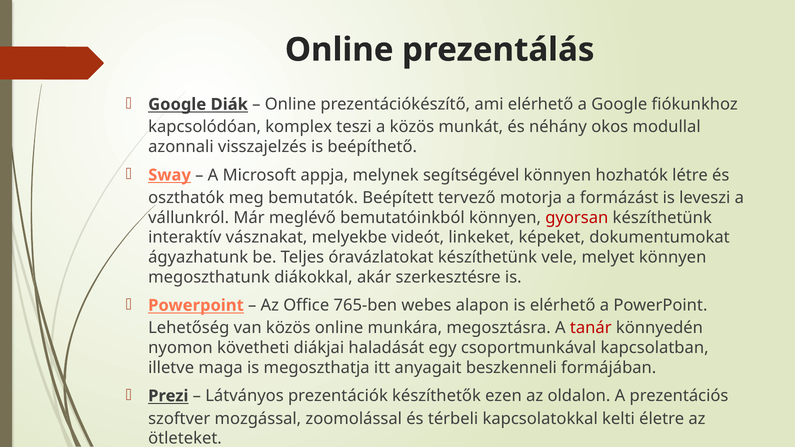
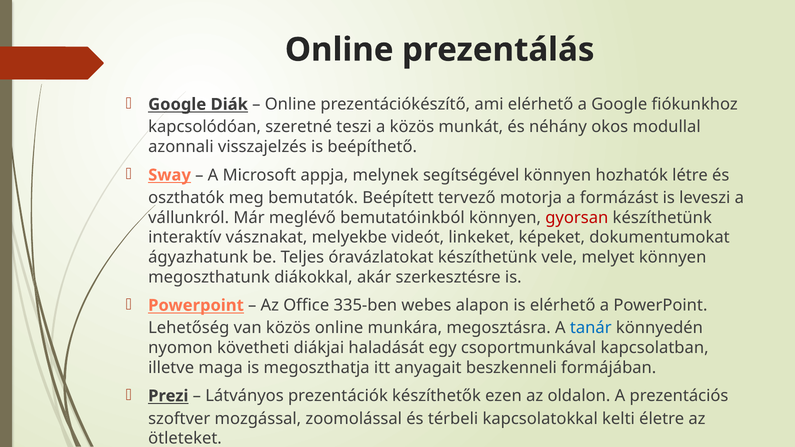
komplex: komplex -> szeretné
765-ben: 765-ben -> 335-ben
tanár colour: red -> blue
